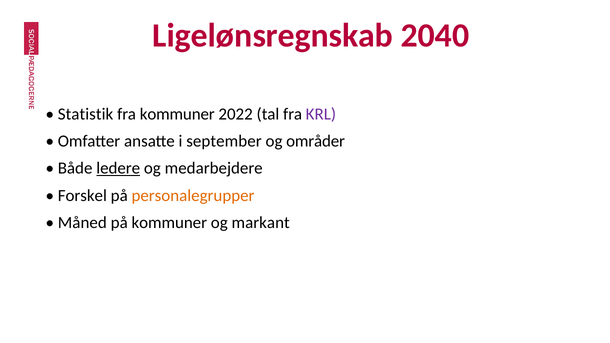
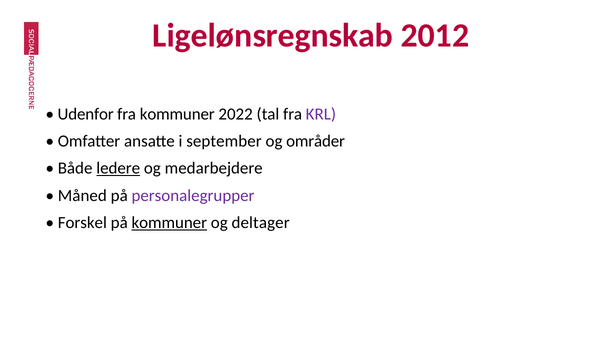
2040: 2040 -> 2012
Statistik: Statistik -> Udenfor
Forskel: Forskel -> Måned
personalegrupper colour: orange -> purple
Måned: Måned -> Forskel
kommuner at (169, 223) underline: none -> present
markant: markant -> deltager
